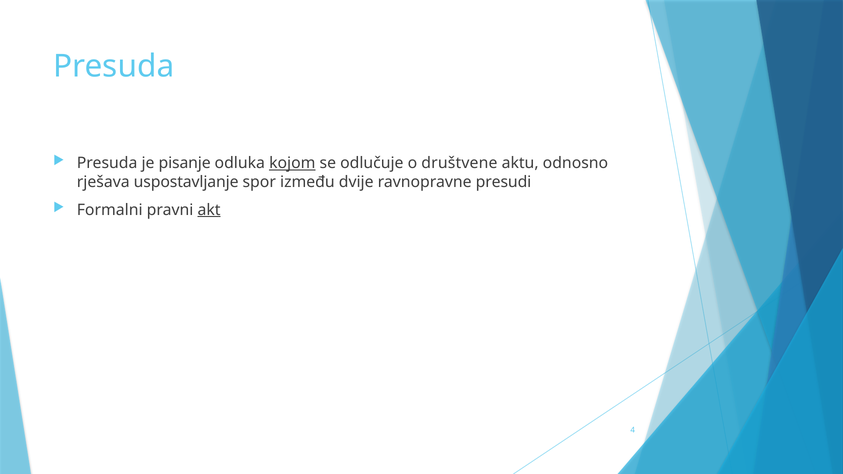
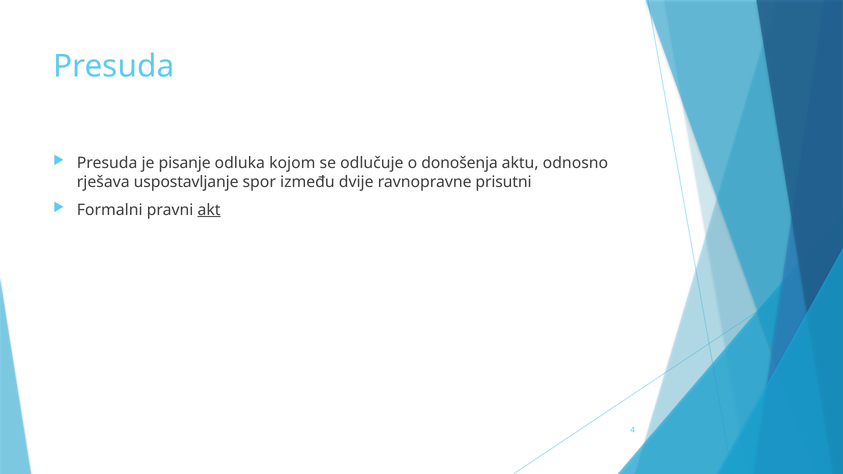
kojom underline: present -> none
društvene: društvene -> donošenja
presudi: presudi -> prisutni
